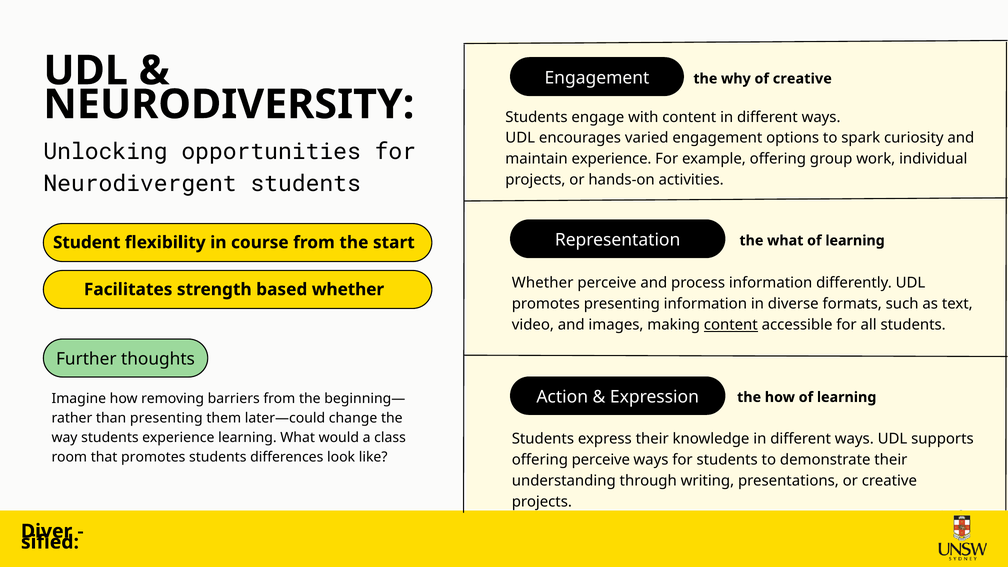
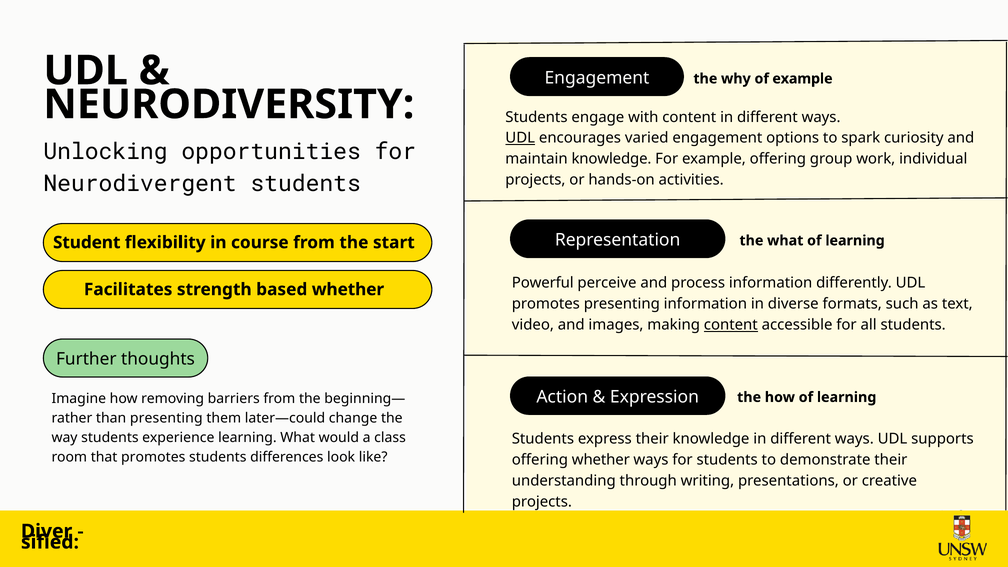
of creative: creative -> example
UDL at (520, 138) underline: none -> present
maintain experience: experience -> knowledge
Whether at (543, 283): Whether -> Powerful
offering perceive: perceive -> whether
